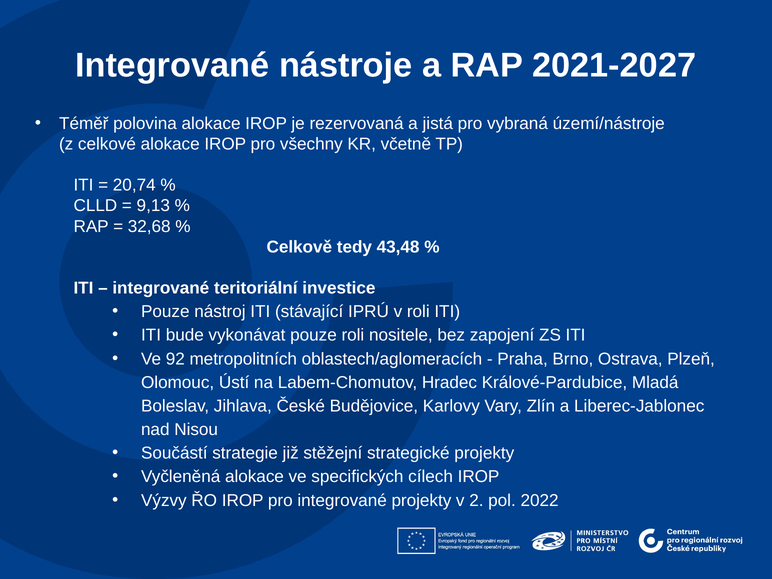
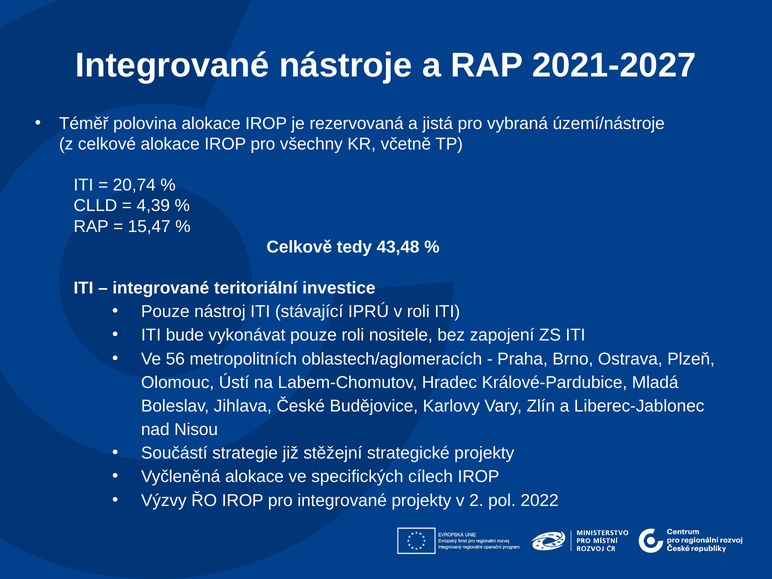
9,13: 9,13 -> 4,39
32,68: 32,68 -> 15,47
92: 92 -> 56
